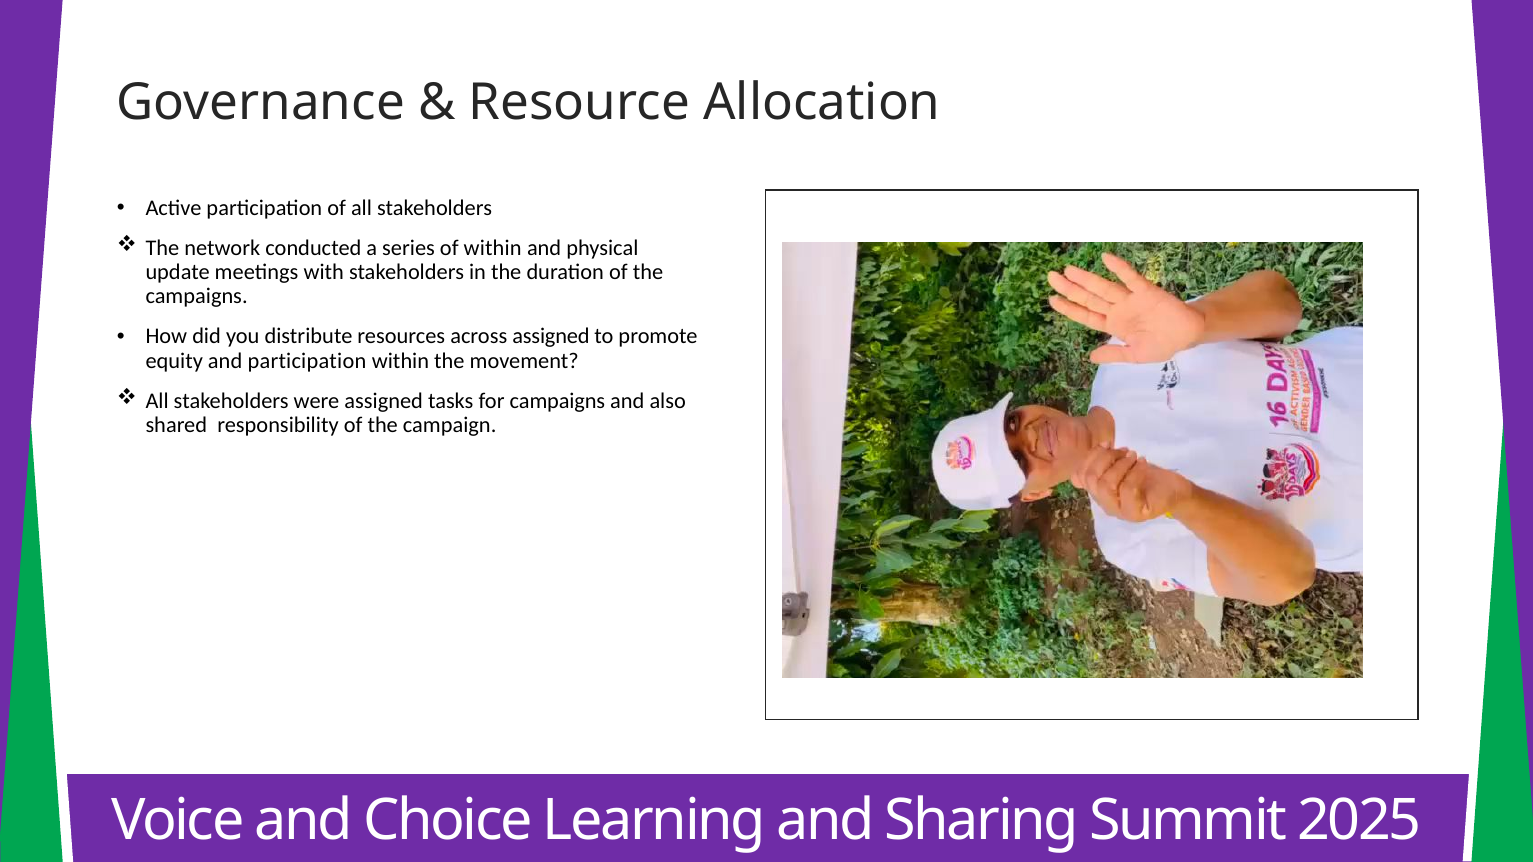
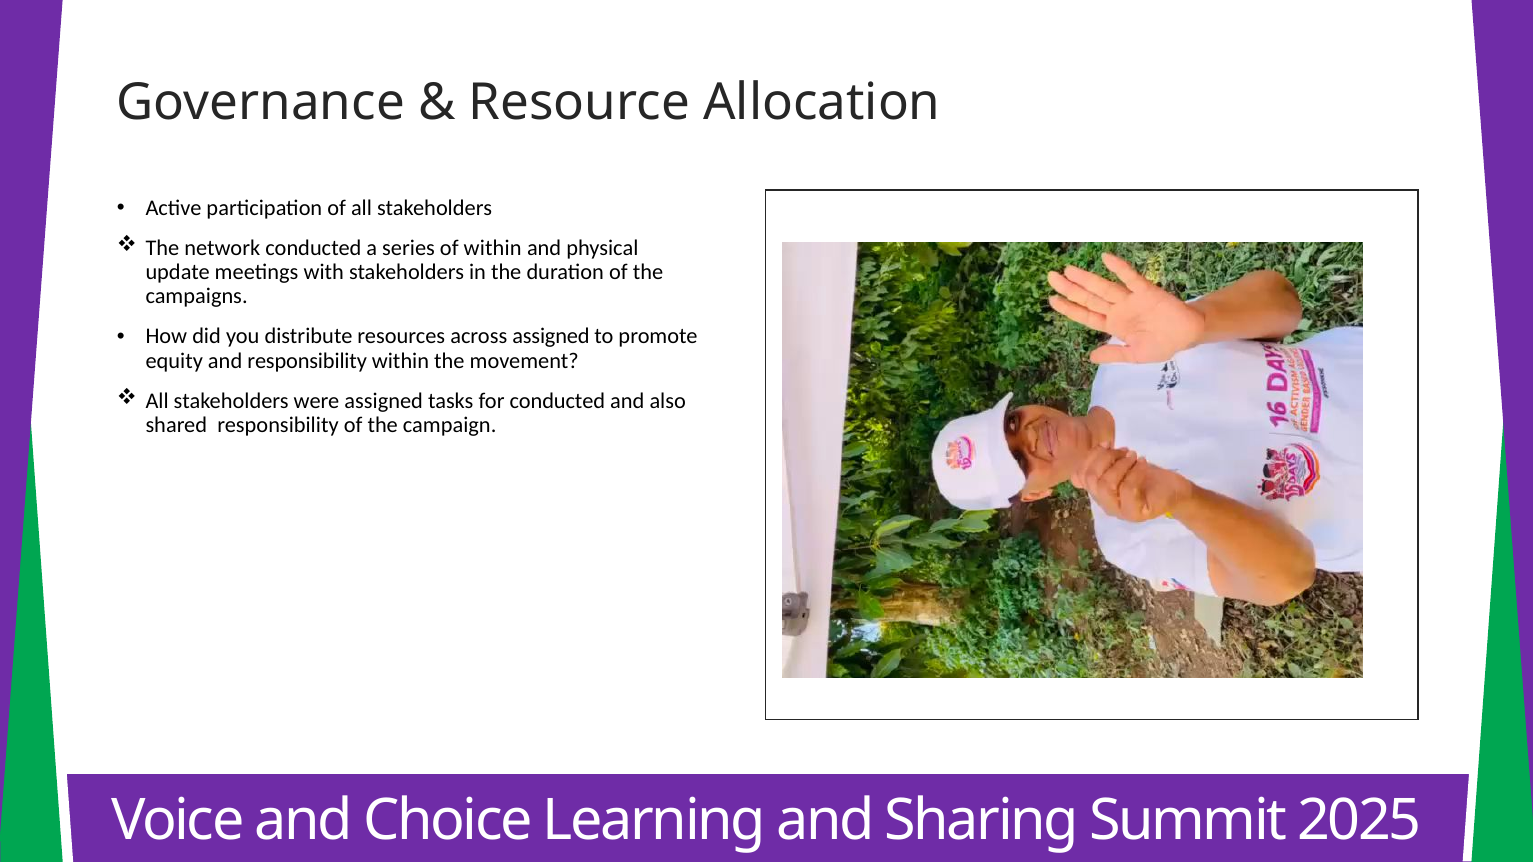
and participation: participation -> responsibility
for campaigns: campaigns -> conducted
